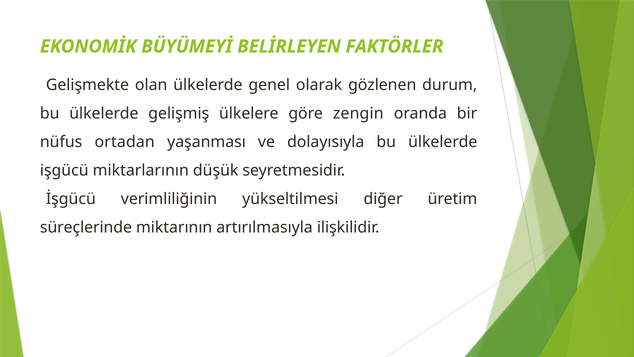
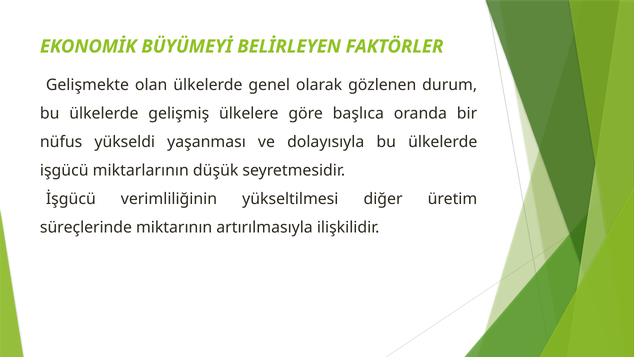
zengin: zengin -> başlıca
ortadan: ortadan -> yükseldi
